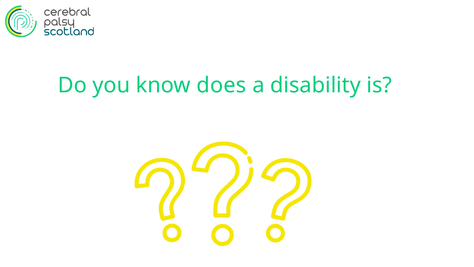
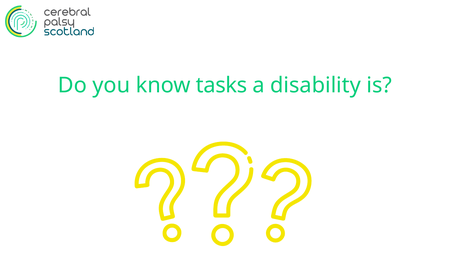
does: does -> tasks
